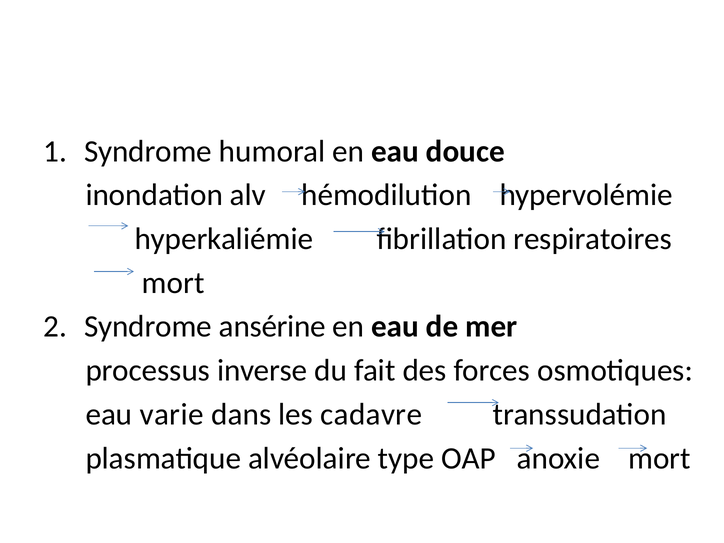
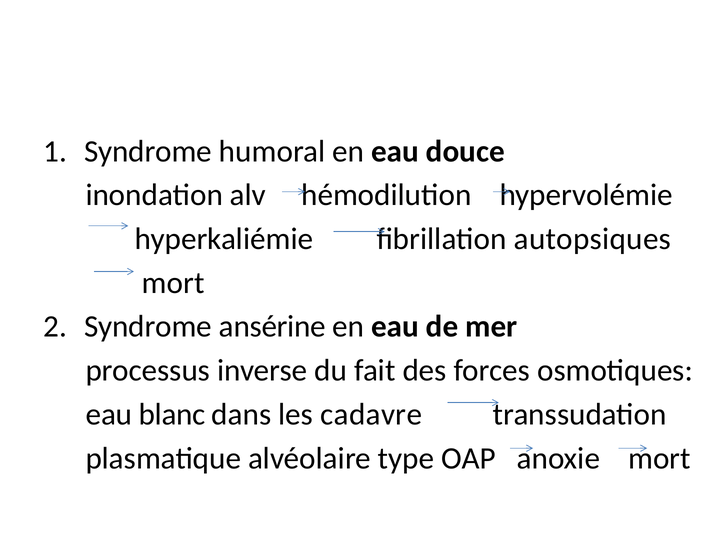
respiratoires: respiratoires -> autopsiques
varie: varie -> blanc
